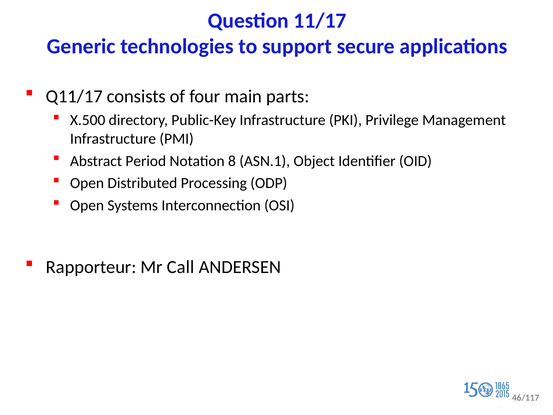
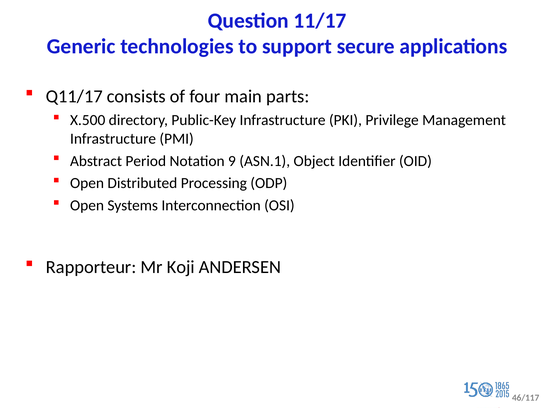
8: 8 -> 9
Call: Call -> Koji
